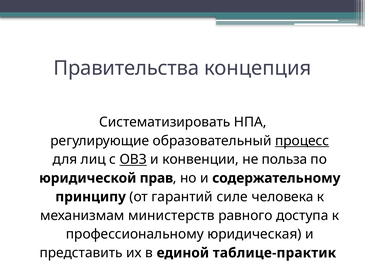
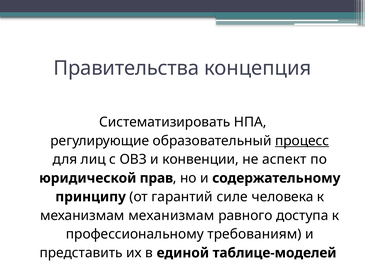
ОВЗ underline: present -> none
польза: польза -> аспект
механизмам министерств: министерств -> механизмам
юридическая: юридическая -> требованиям
таблице-практик: таблице-практик -> таблице-моделей
